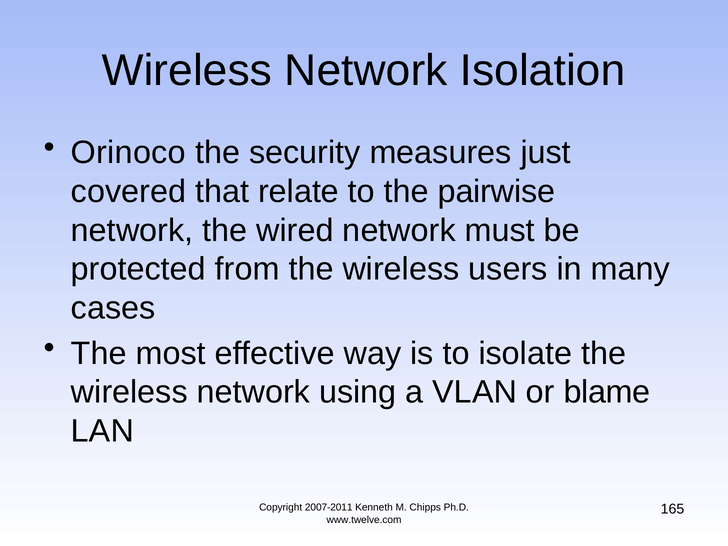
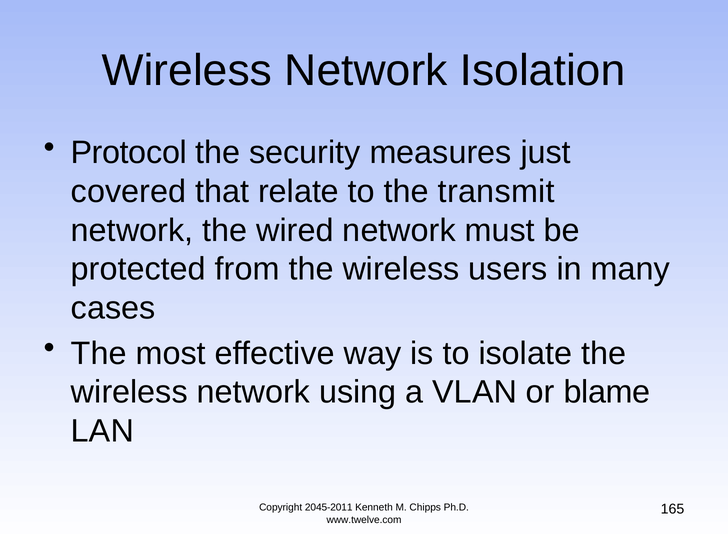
Orinoco: Orinoco -> Protocol
pairwise: pairwise -> transmit
2007-2011: 2007-2011 -> 2045-2011
